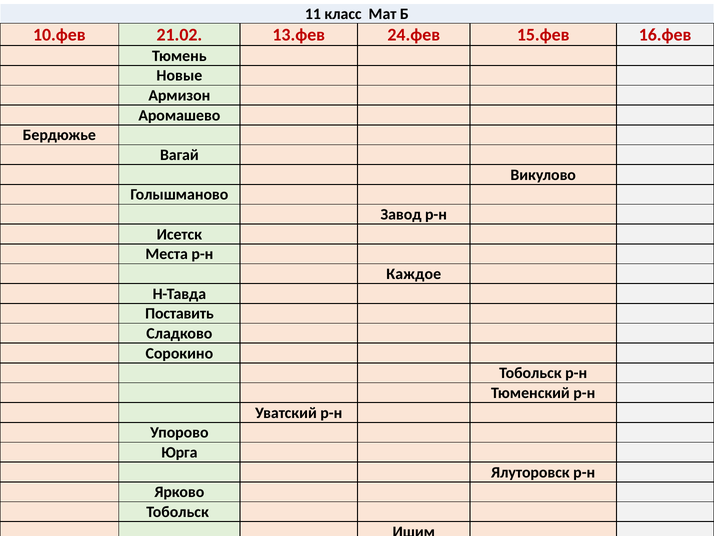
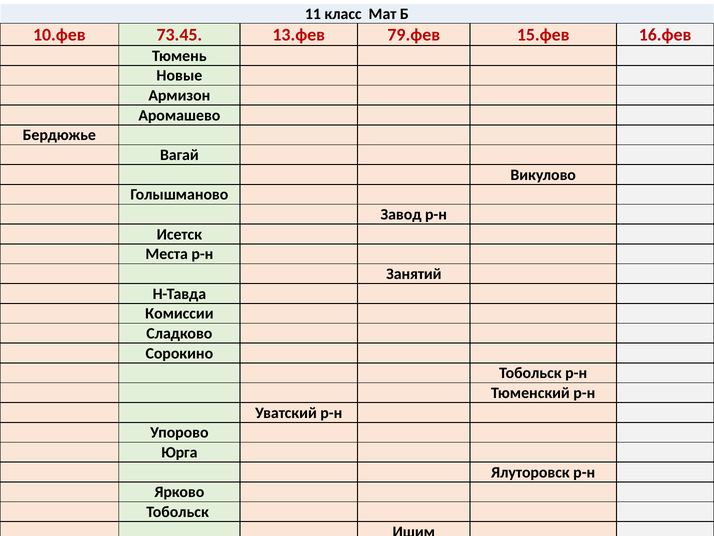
21.02: 21.02 -> 73.45
24.фев: 24.фев -> 79.фев
Каждое: Каждое -> Занятий
Поставить: Поставить -> Комиссии
